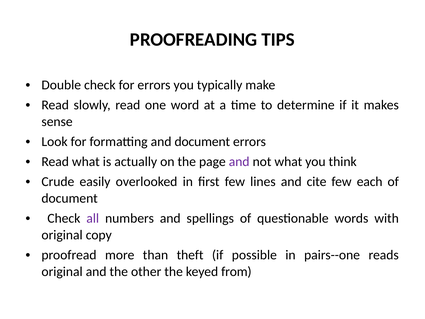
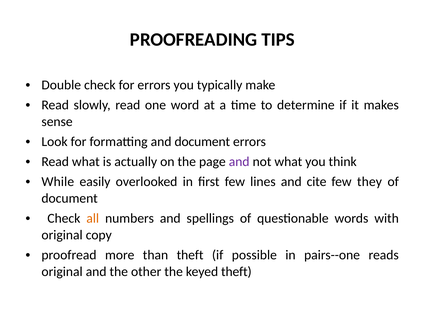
Crude: Crude -> While
each: each -> they
all colour: purple -> orange
keyed from: from -> theft
